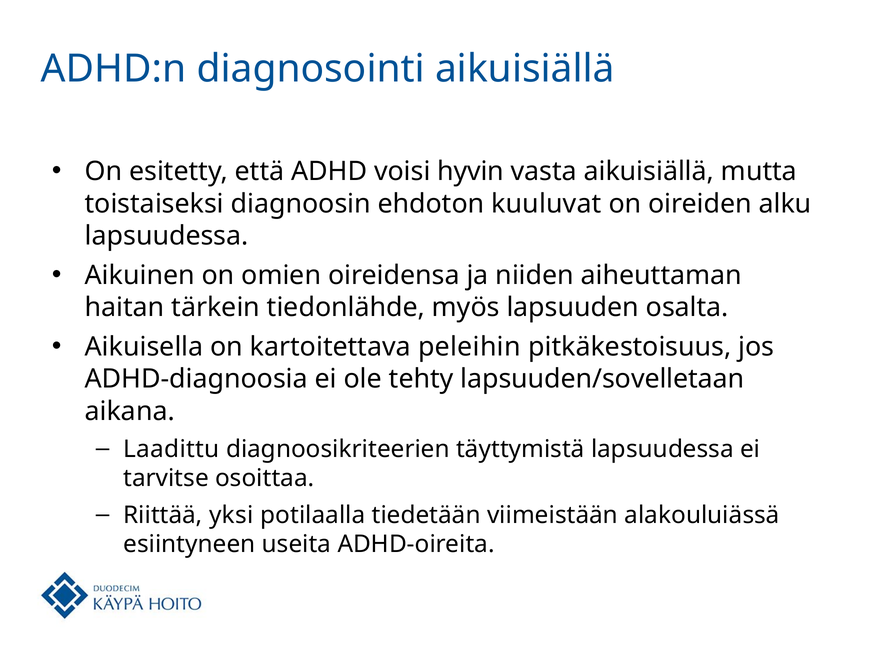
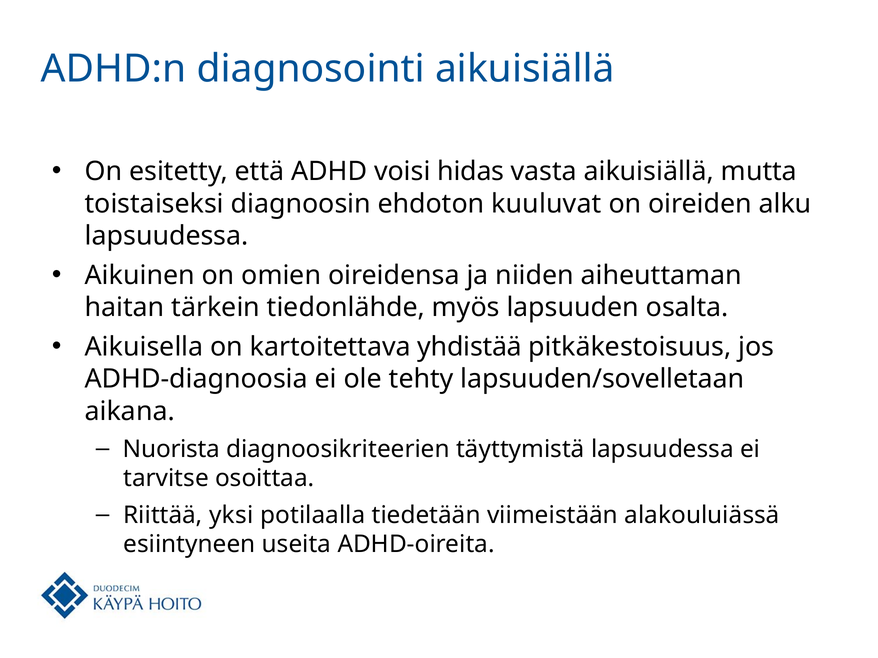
hyvin: hyvin -> hidas
peleihin: peleihin -> yhdistää
Laadittu: Laadittu -> Nuorista
